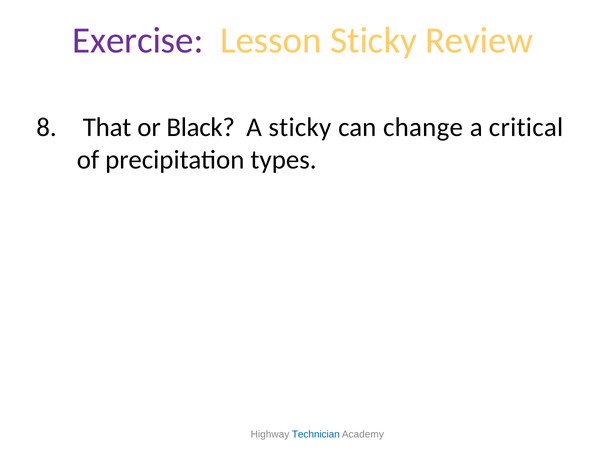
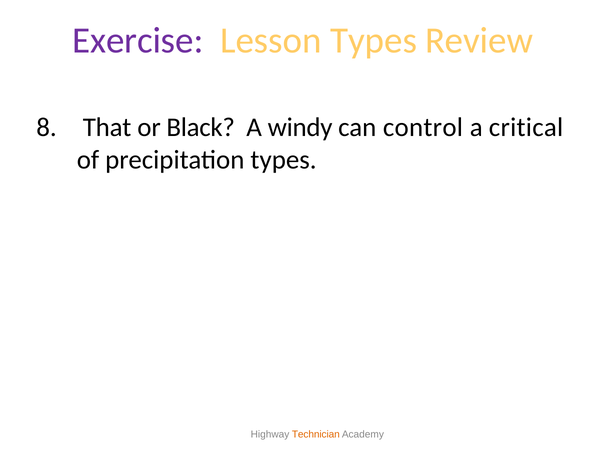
Lesson Sticky: Sticky -> Types
A sticky: sticky -> windy
change: change -> control
Technician colour: blue -> orange
